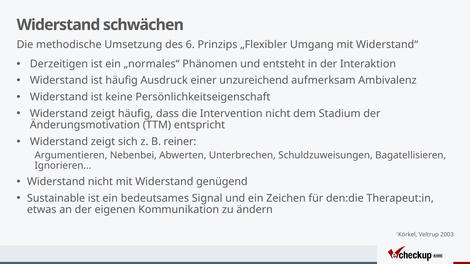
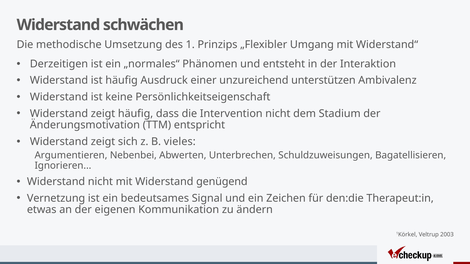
6: 6 -> 1
aufmerksam: aufmerksam -> unterstützen
reiner: reiner -> vieles
Sustainable: Sustainable -> Vernetzung
